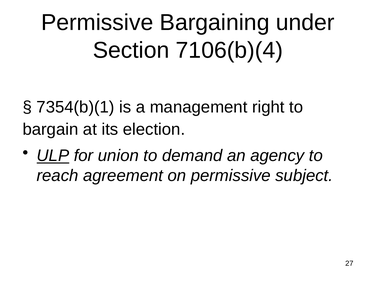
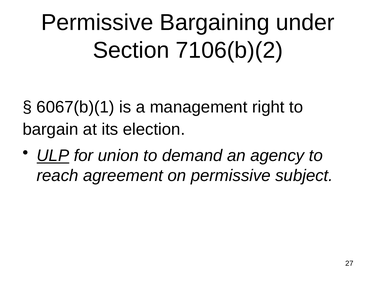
7106(b)(4: 7106(b)(4 -> 7106(b)(2
7354(b)(1: 7354(b)(1 -> 6067(b)(1
